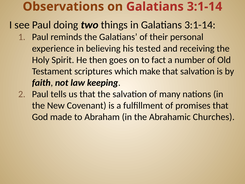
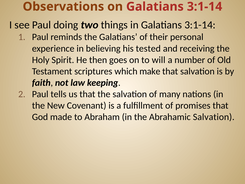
fact: fact -> will
Abrahamic Churches: Churches -> Salvation
